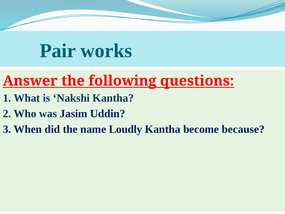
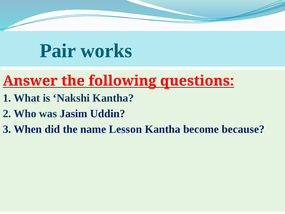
Loudly: Loudly -> Lesson
